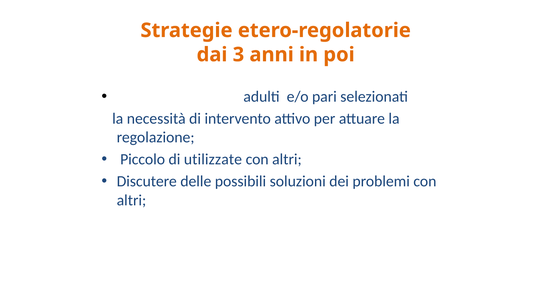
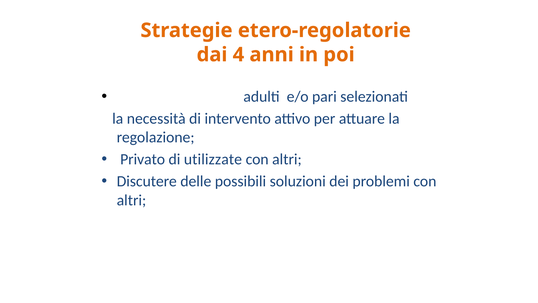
3: 3 -> 4
Piccolo: Piccolo -> Privato
